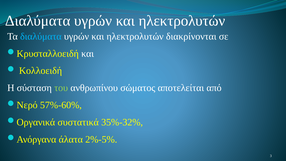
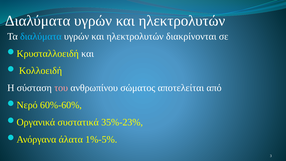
του colour: light green -> pink
57%-60%: 57%-60% -> 60%-60%
35%-32%: 35%-32% -> 35%-23%
2%-5%: 2%-5% -> 1%-5%
